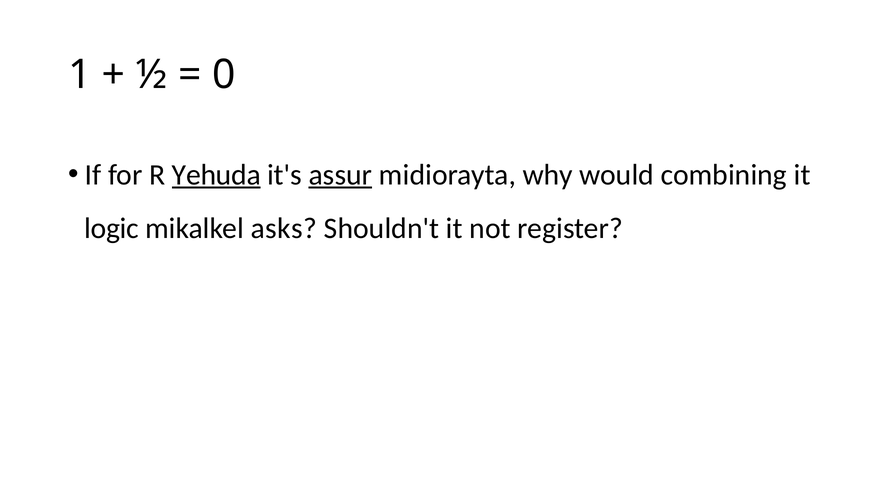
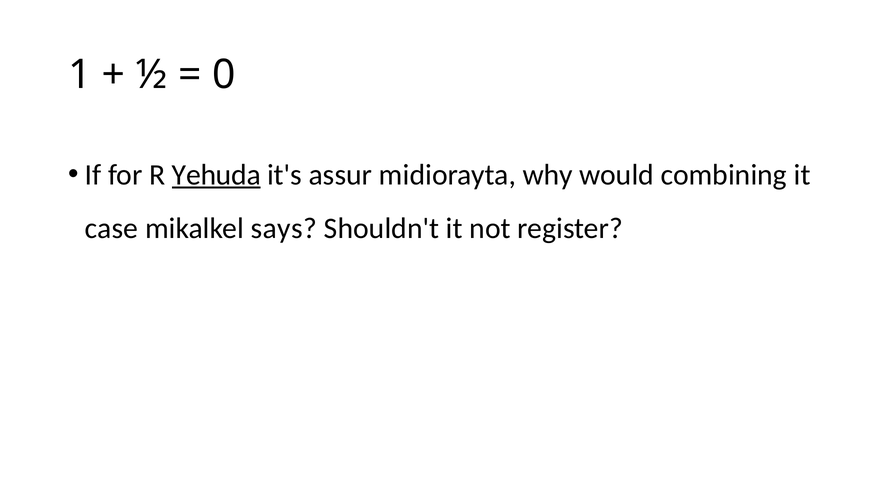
assur underline: present -> none
logic: logic -> case
asks: asks -> says
